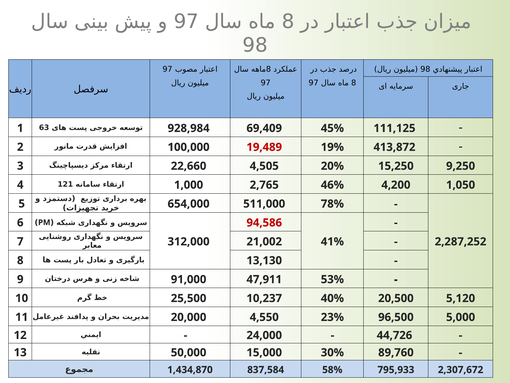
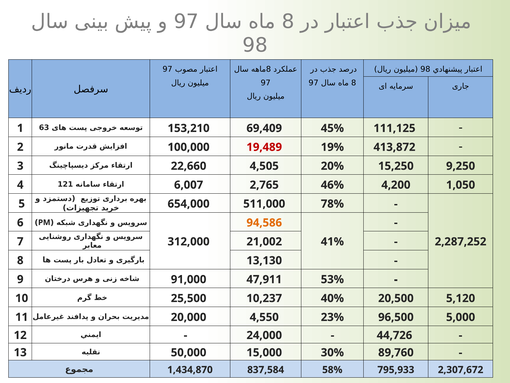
928,984: 928,984 -> 153,210
1,000: 1,000 -> 6,007
94,586 colour: red -> orange
